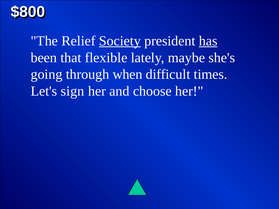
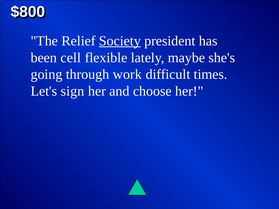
has underline: present -> none
that: that -> cell
when: when -> work
